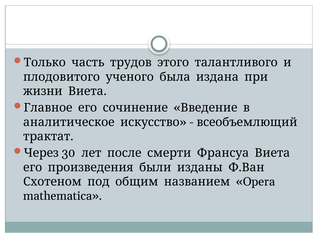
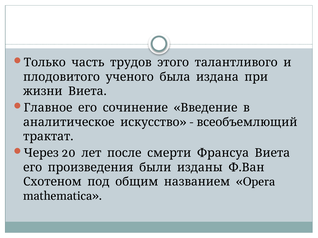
30: 30 -> 20
